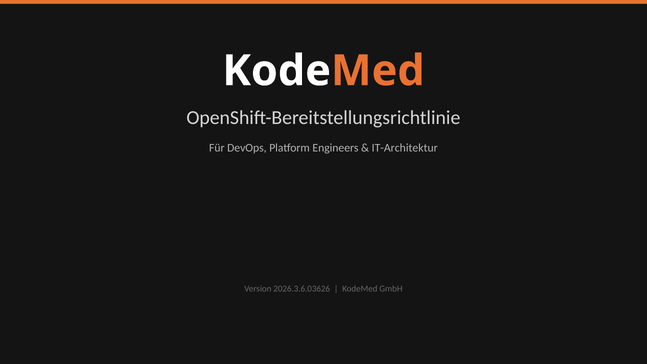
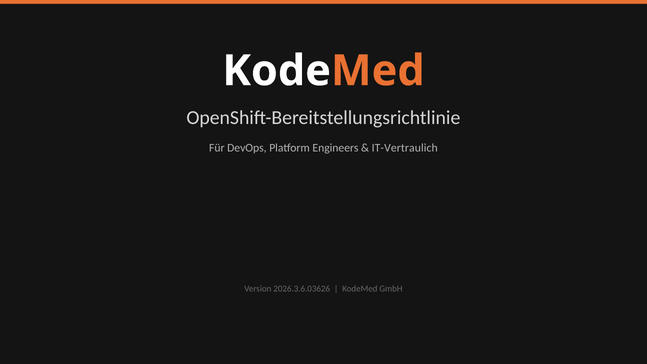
IT-Architektur: IT-Architektur -> IT-Vertraulich
